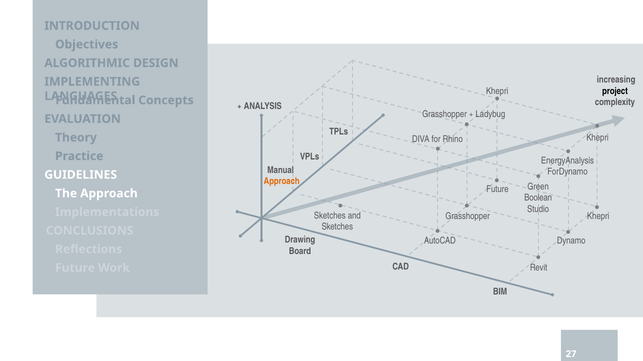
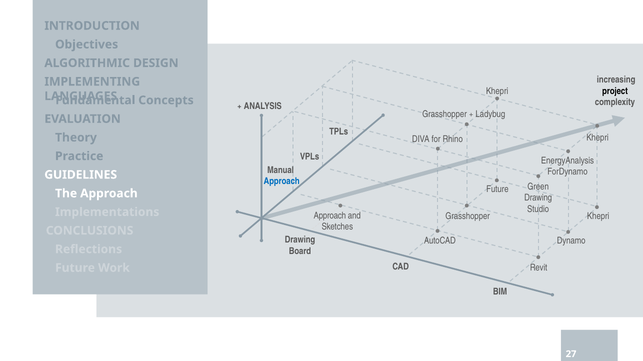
Approach at (282, 182) colour: orange -> blue
Boolean at (538, 198): Boolean -> Drawing
Sketches at (330, 216): Sketches -> Approach
